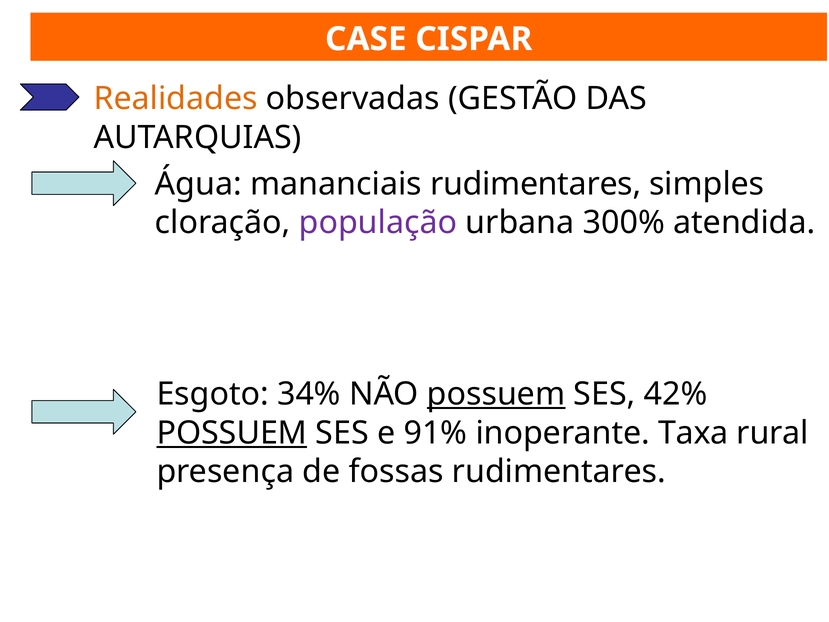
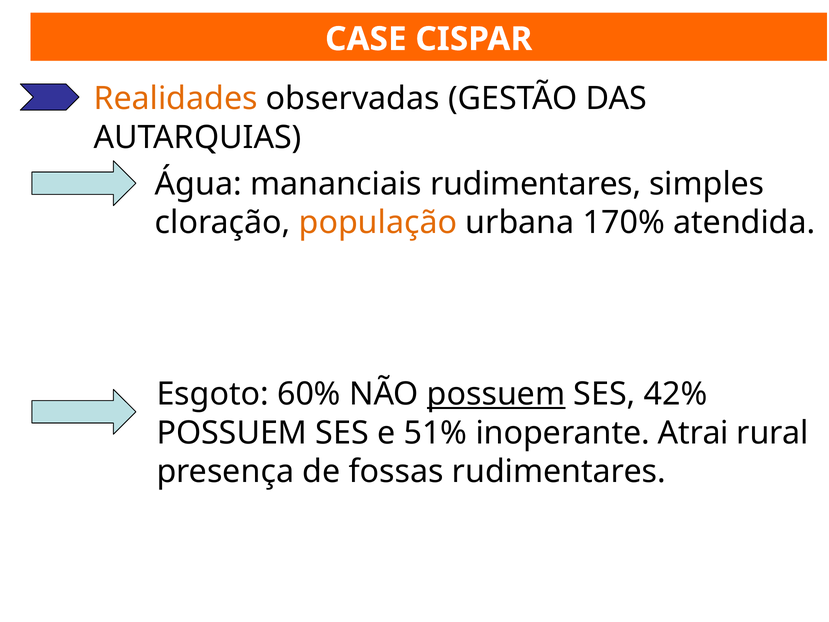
população colour: purple -> orange
300%: 300% -> 170%
34%: 34% -> 60%
POSSUEM at (232, 433) underline: present -> none
91%: 91% -> 51%
Taxa: Taxa -> Atrai
